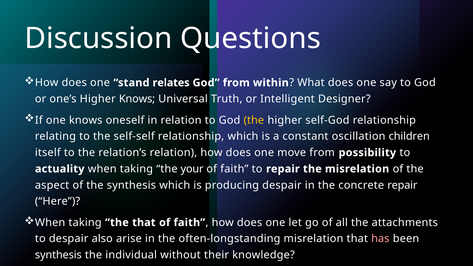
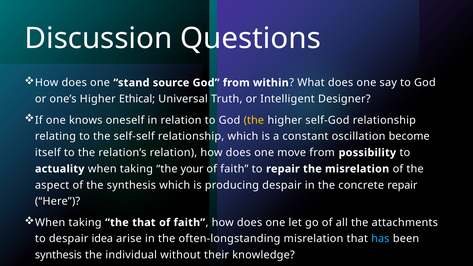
relates: relates -> source
Higher Knows: Knows -> Ethical
children: children -> become
also: also -> idea
has colour: pink -> light blue
